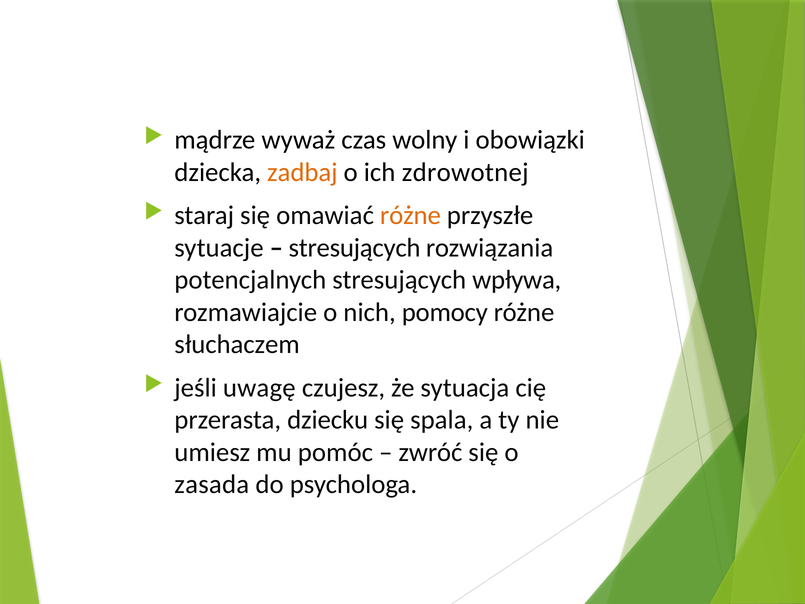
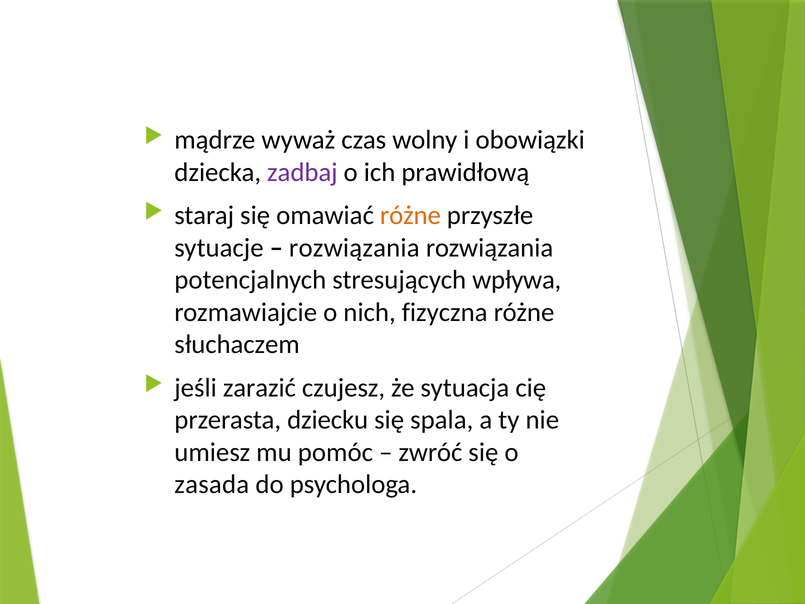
zadbaj colour: orange -> purple
zdrowotnej: zdrowotnej -> prawidłową
stresujących at (355, 248): stresujących -> rozwiązania
pomocy: pomocy -> fizyczna
uwagę: uwagę -> zarazić
